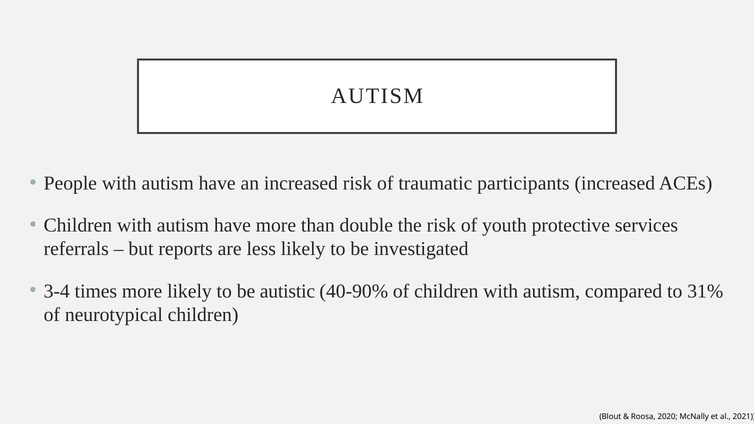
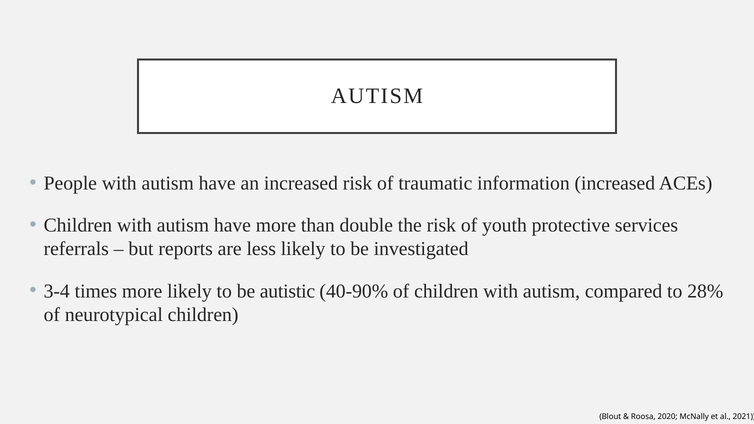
participants: participants -> information
31%: 31% -> 28%
